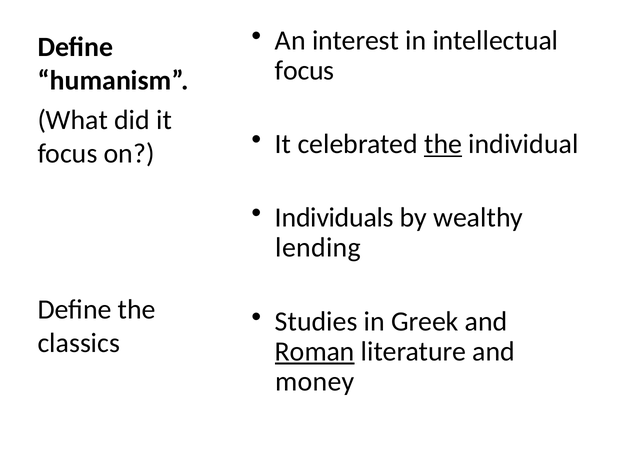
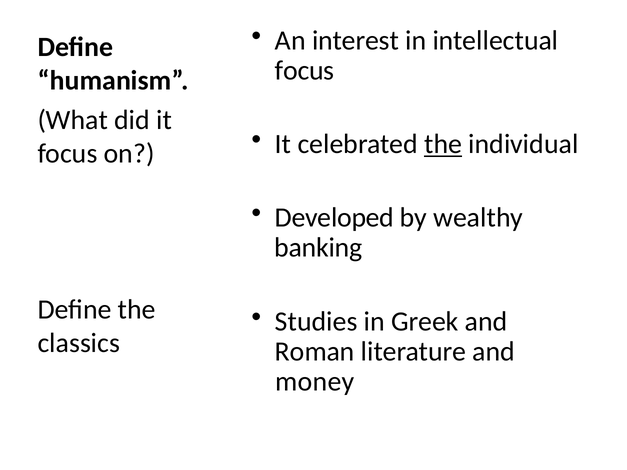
Individuals: Individuals -> Developed
lending: lending -> banking
Roman underline: present -> none
